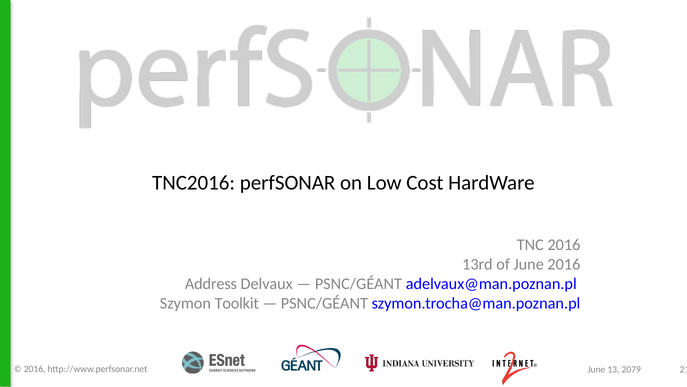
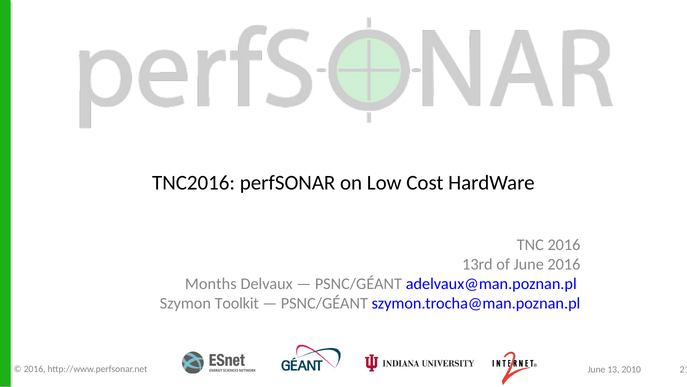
Address: Address -> Months
2079: 2079 -> 2010
